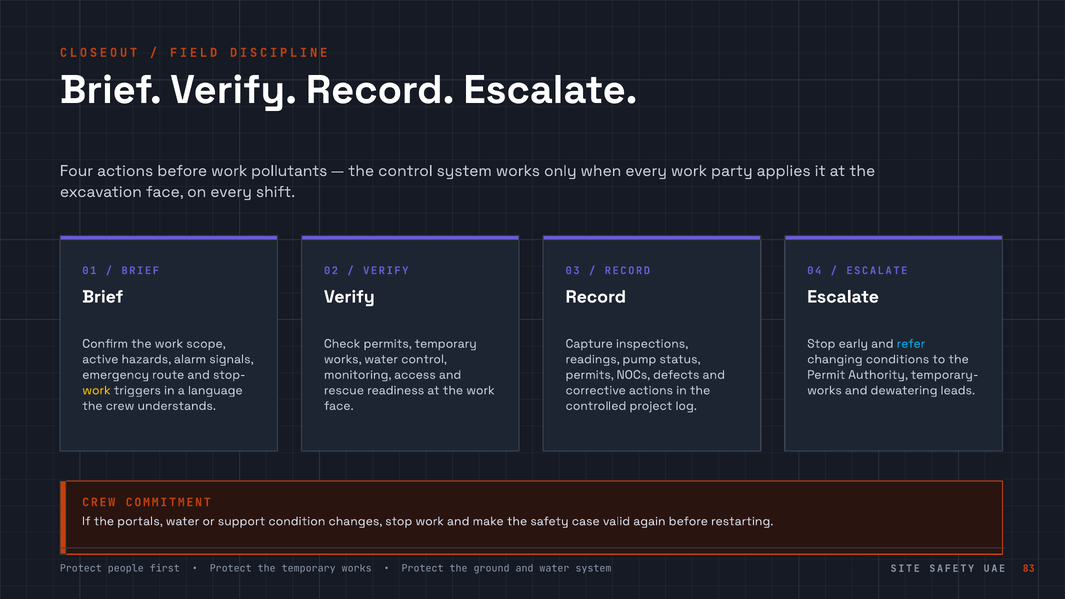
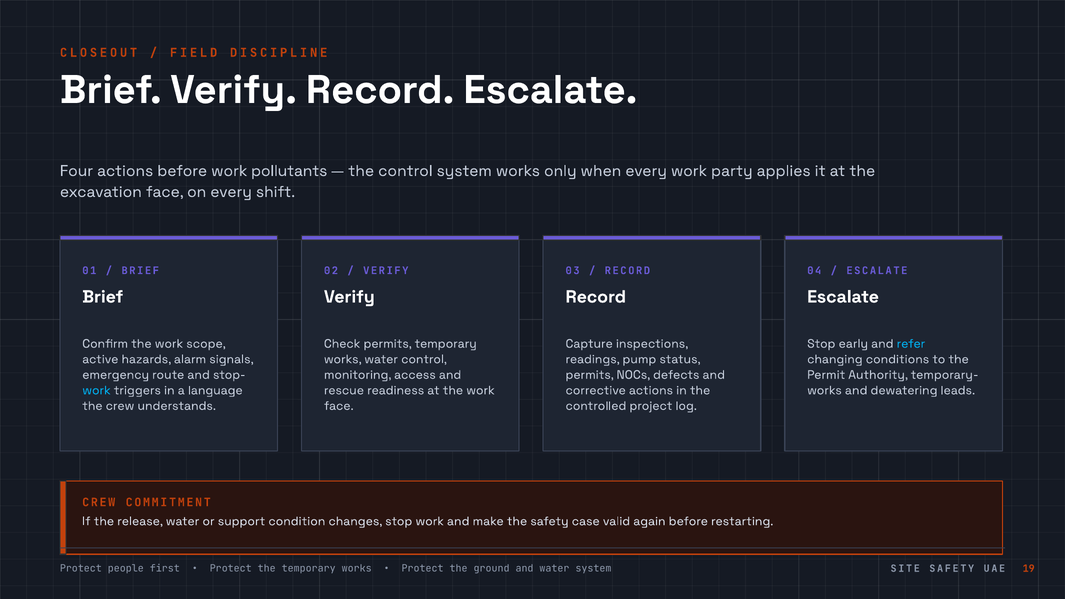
work at (96, 390) colour: yellow -> light blue
portals: portals -> release
83: 83 -> 19
